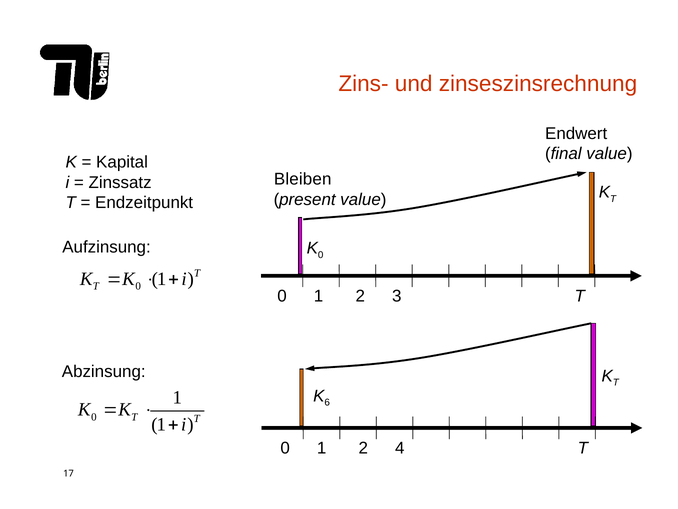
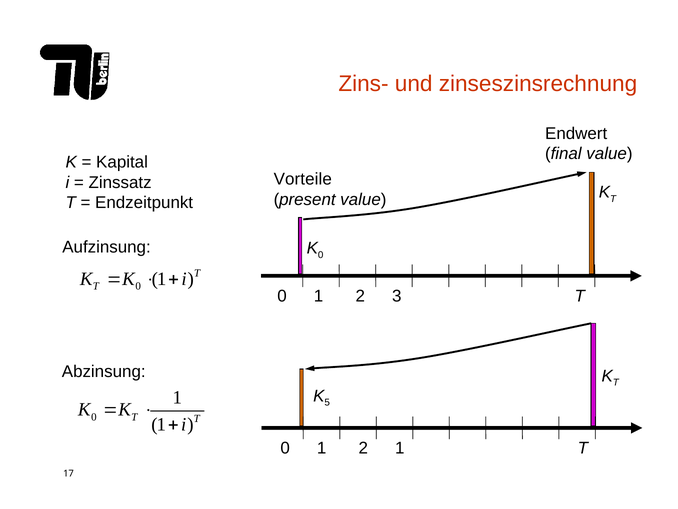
Bleiben: Bleiben -> Vorteile
6: 6 -> 5
2 4: 4 -> 1
